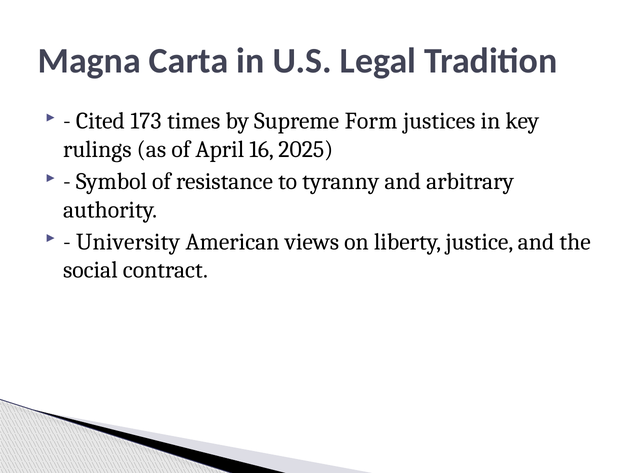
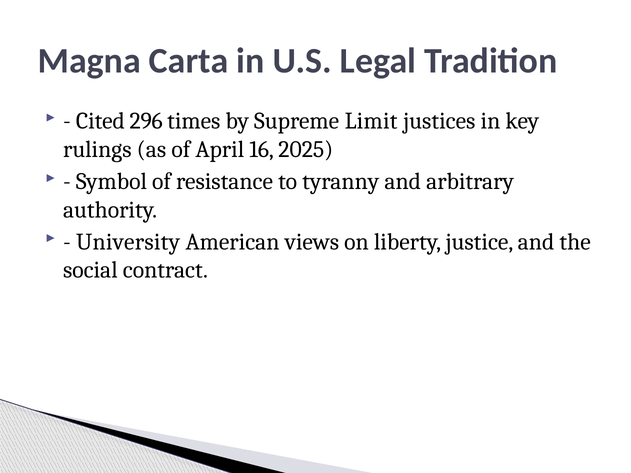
173: 173 -> 296
Form: Form -> Limit
